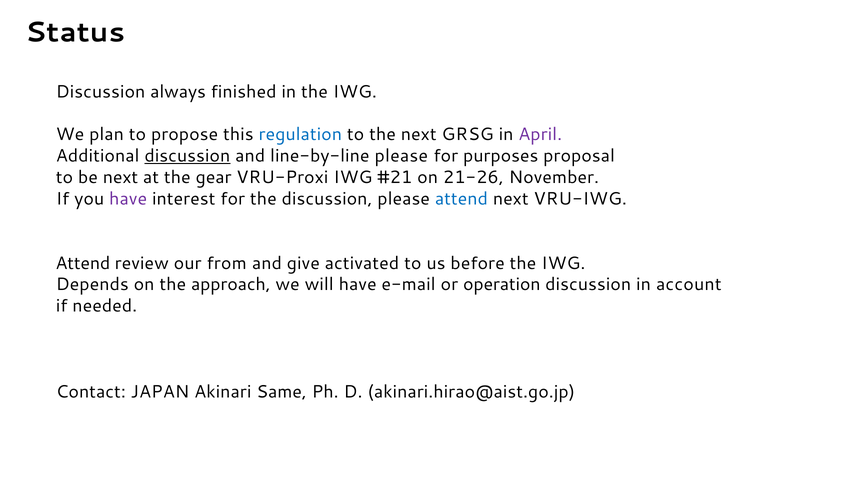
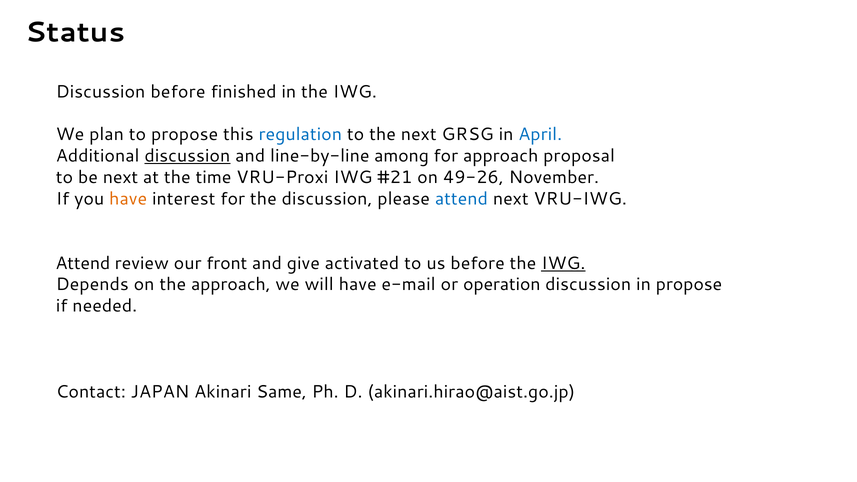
Discussion always: always -> before
April colour: purple -> blue
line-by-line please: please -> among
for purposes: purposes -> approach
gear: gear -> time
21-26: 21-26 -> 49-26
have at (128, 199) colour: purple -> orange
from: from -> front
IWG at (563, 263) underline: none -> present
in account: account -> propose
